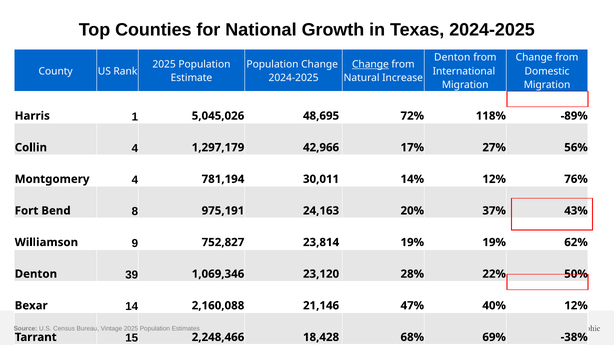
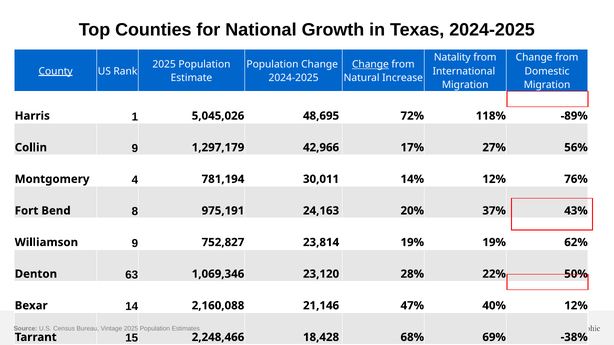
Denton at (452, 57): Denton -> Natality
County underline: none -> present
4 at (135, 149): 4 -> 9
39: 39 -> 63
